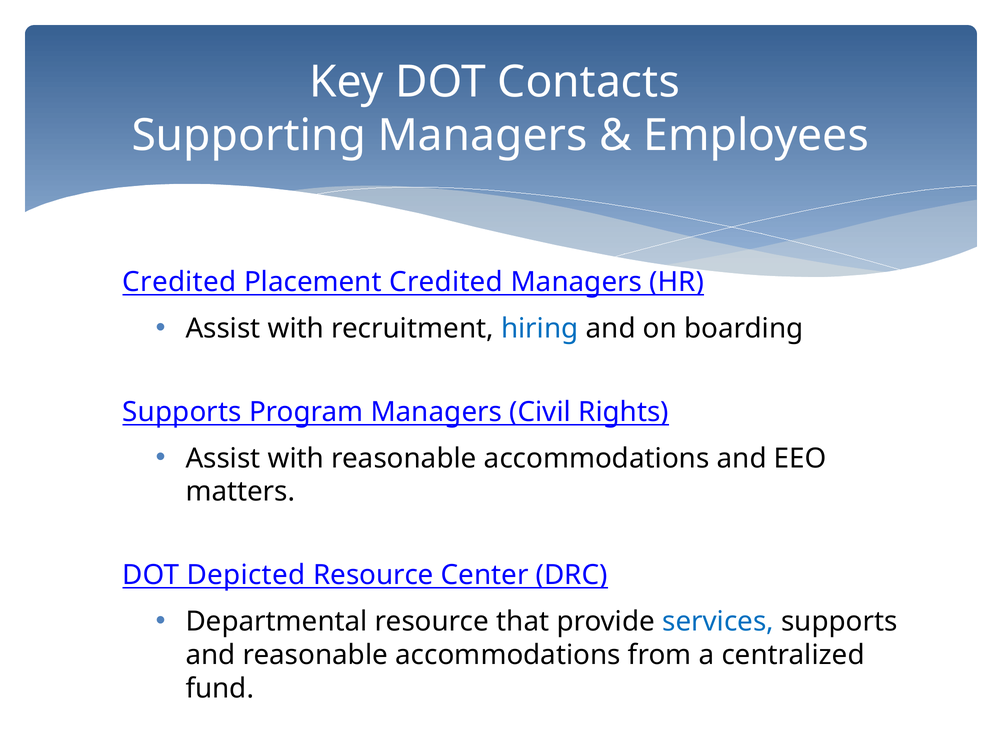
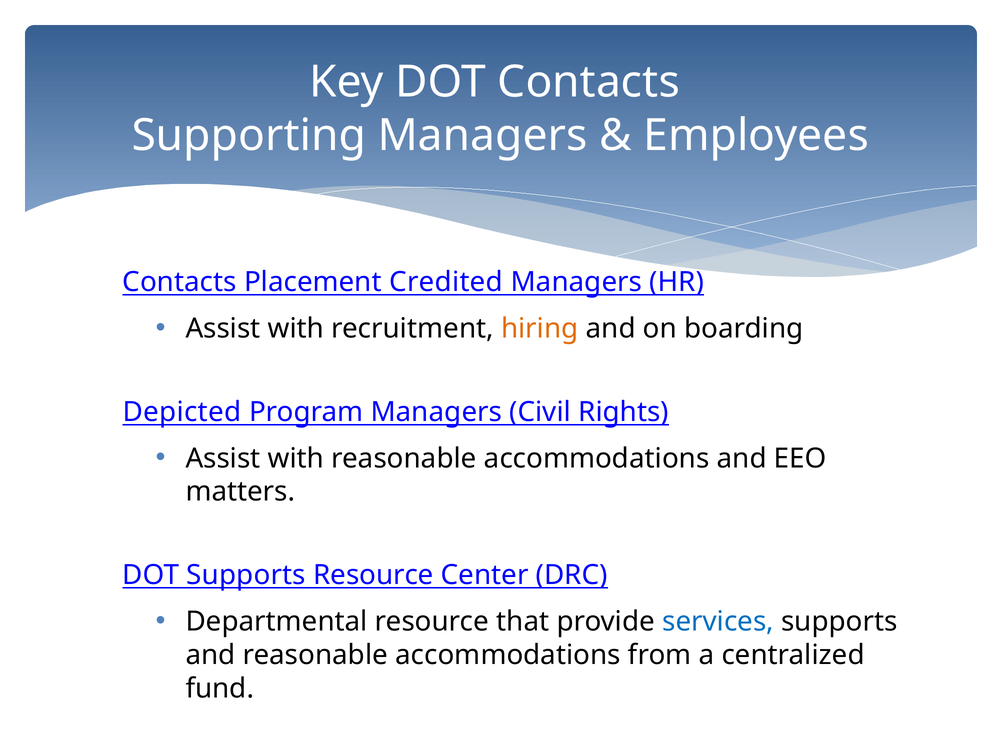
Credited at (179, 282): Credited -> Contacts
hiring colour: blue -> orange
Supports at (182, 412): Supports -> Depicted
DOT Depicted: Depicted -> Supports
